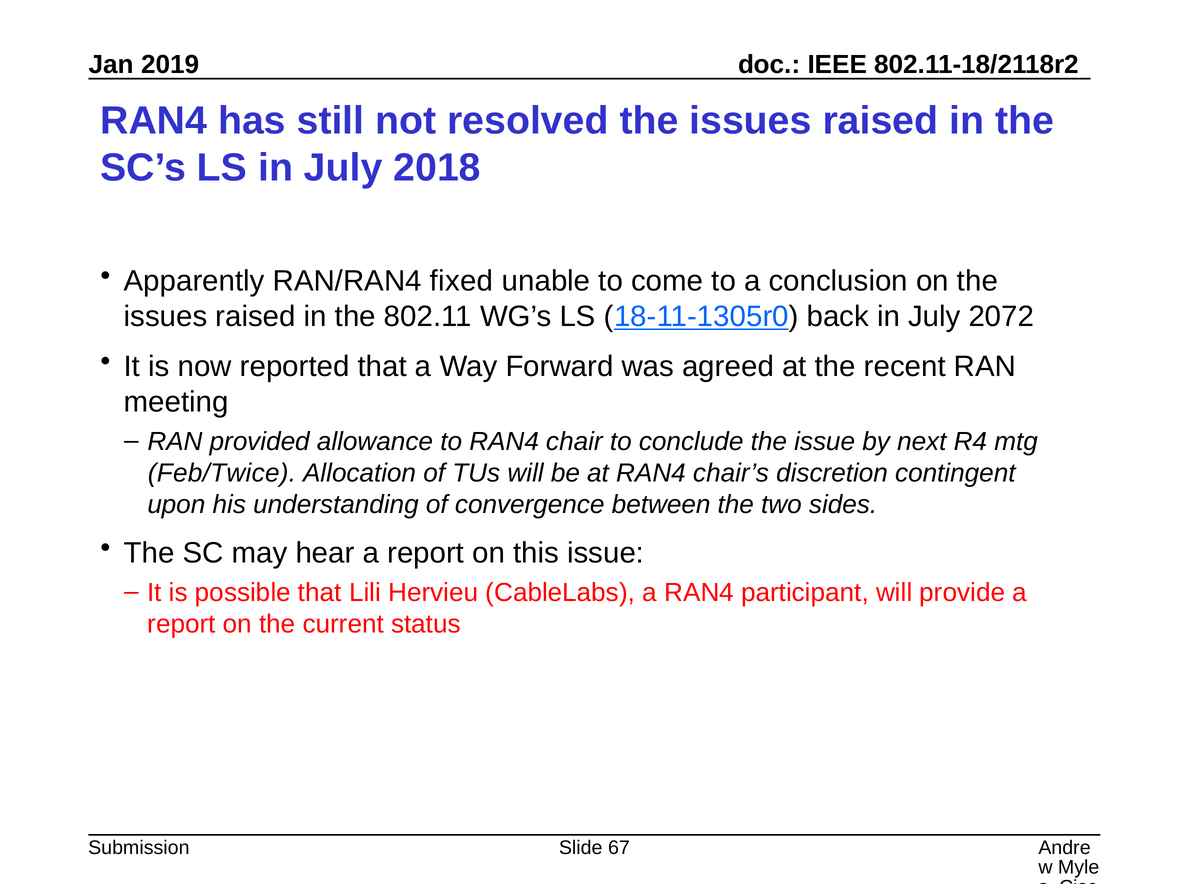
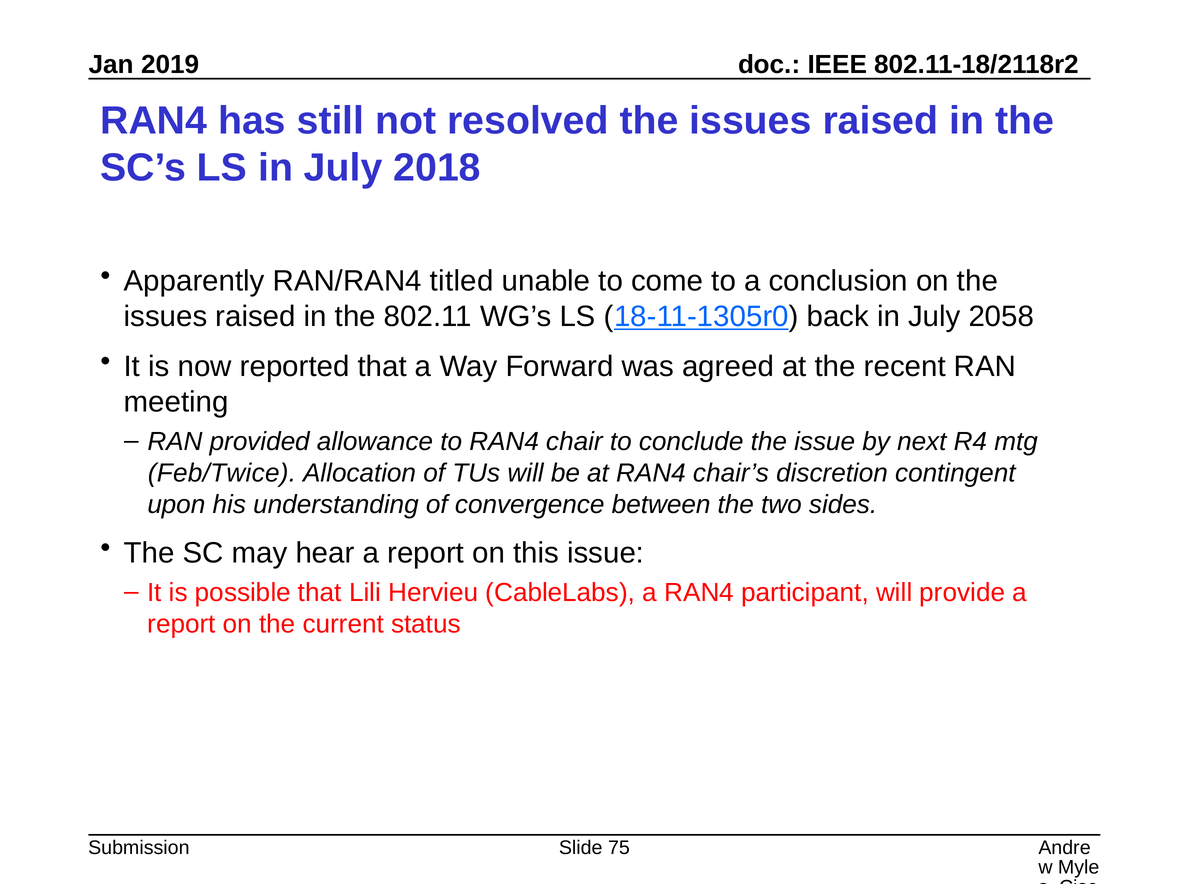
fixed: fixed -> titled
2072: 2072 -> 2058
67: 67 -> 75
